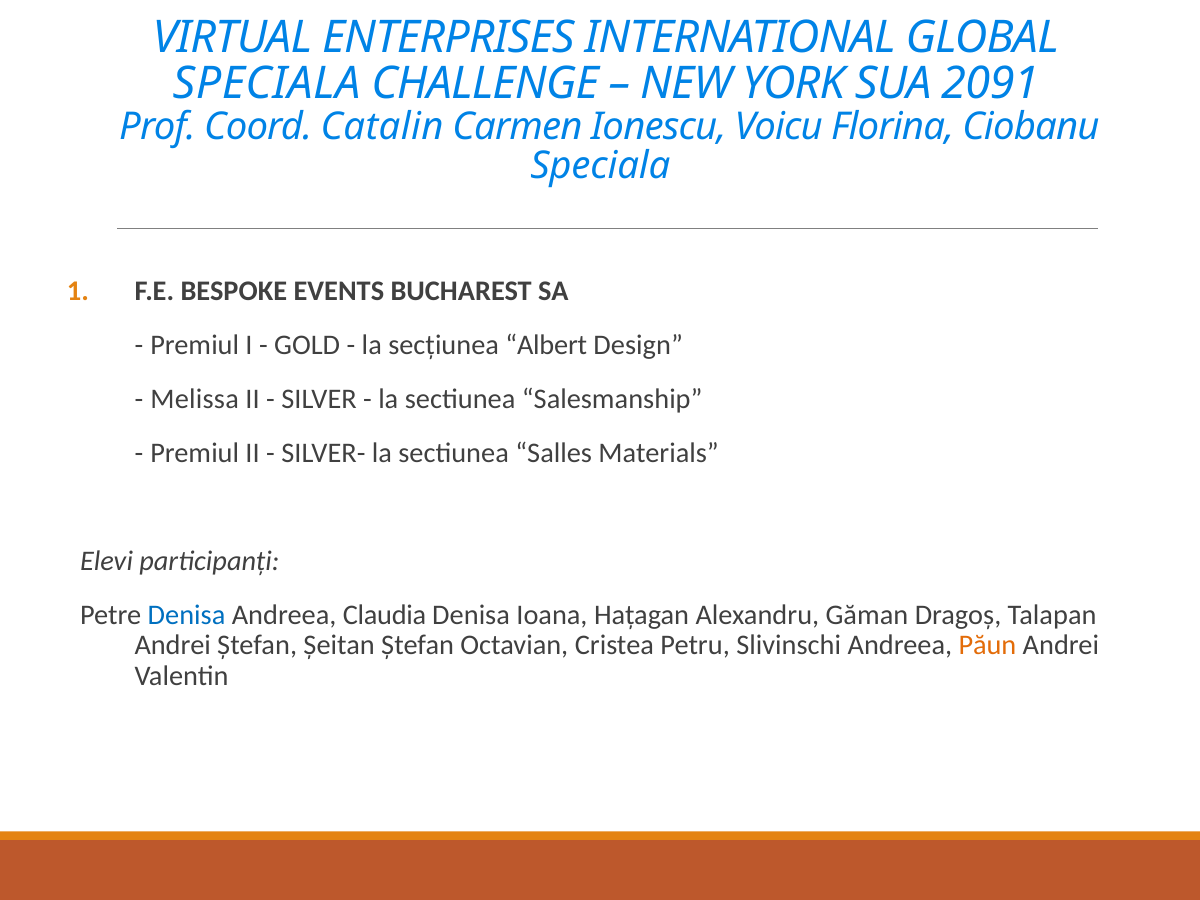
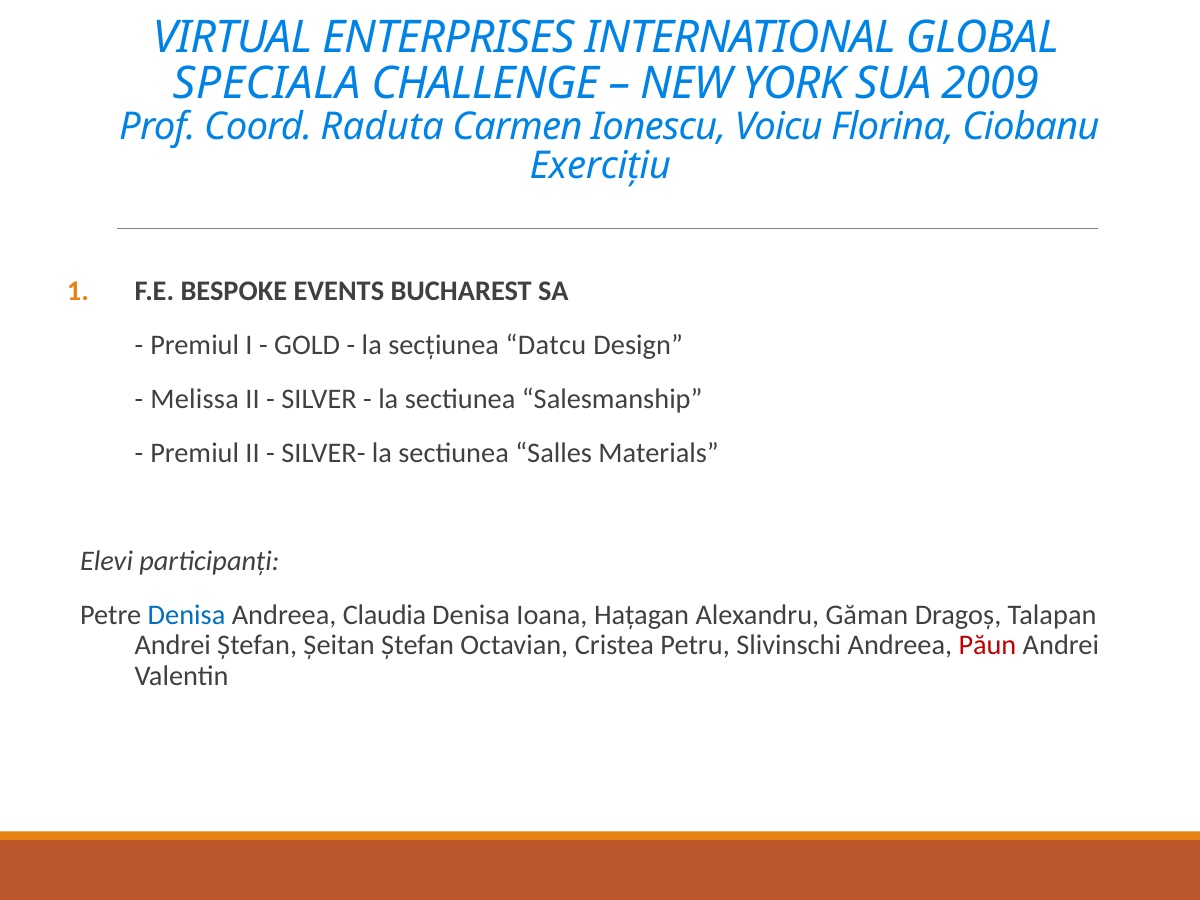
2091: 2091 -> 2009
Catalin: Catalin -> Raduta
Speciala at (600, 166): Speciala -> Exerciţiu
Albert: Albert -> Datcu
Păun colour: orange -> red
